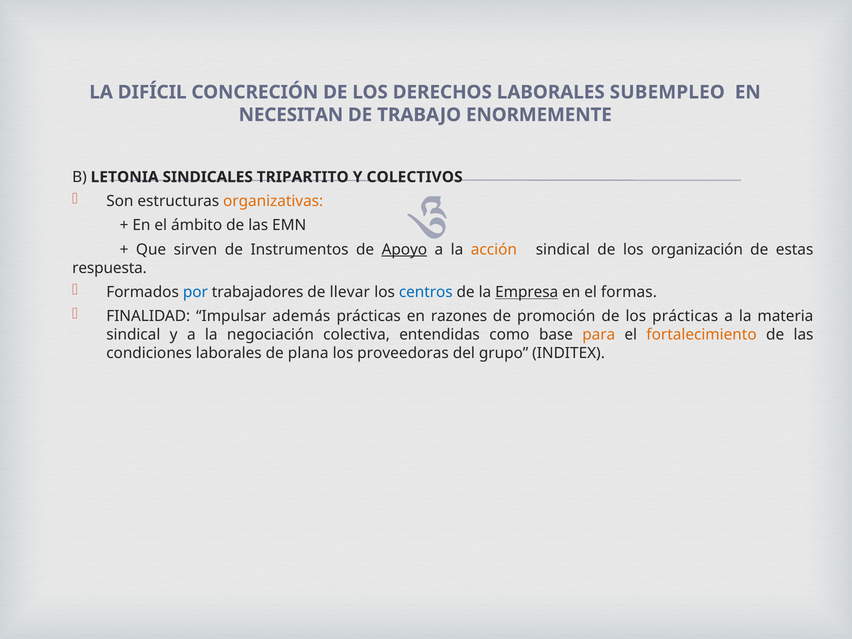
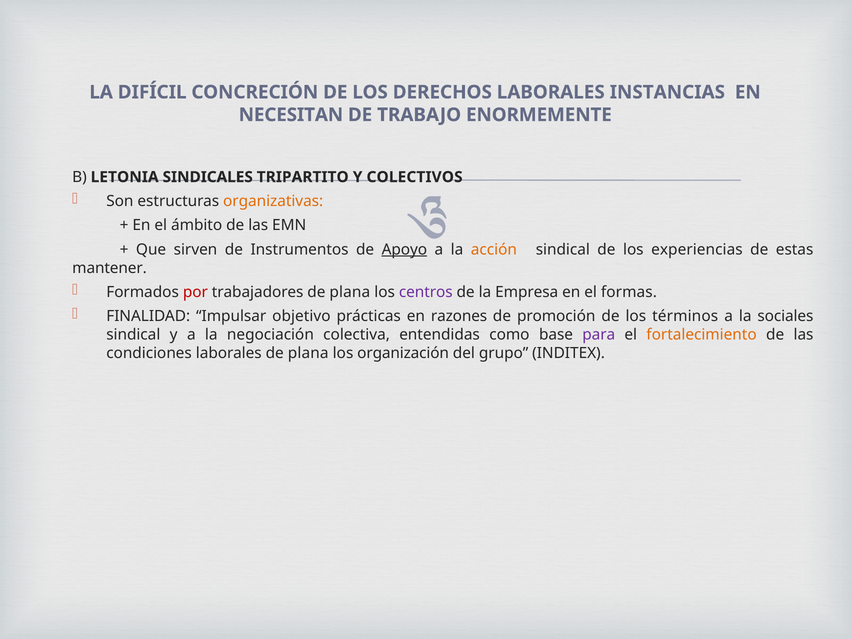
SUBEMPLEO: SUBEMPLEO -> INSTANCIAS
organización: organización -> experiencias
respuesta: respuesta -> mantener
por colour: blue -> red
trabajadores de llevar: llevar -> plana
centros colour: blue -> purple
Empresa underline: present -> none
además: además -> objetivo
los prácticas: prácticas -> términos
materia: materia -> sociales
para colour: orange -> purple
proveedoras: proveedoras -> organización
